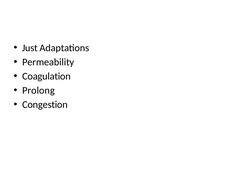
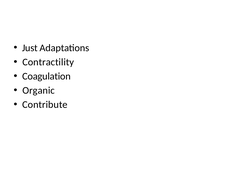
Permeability: Permeability -> Contractility
Prolong: Prolong -> Organic
Congestion: Congestion -> Contribute
